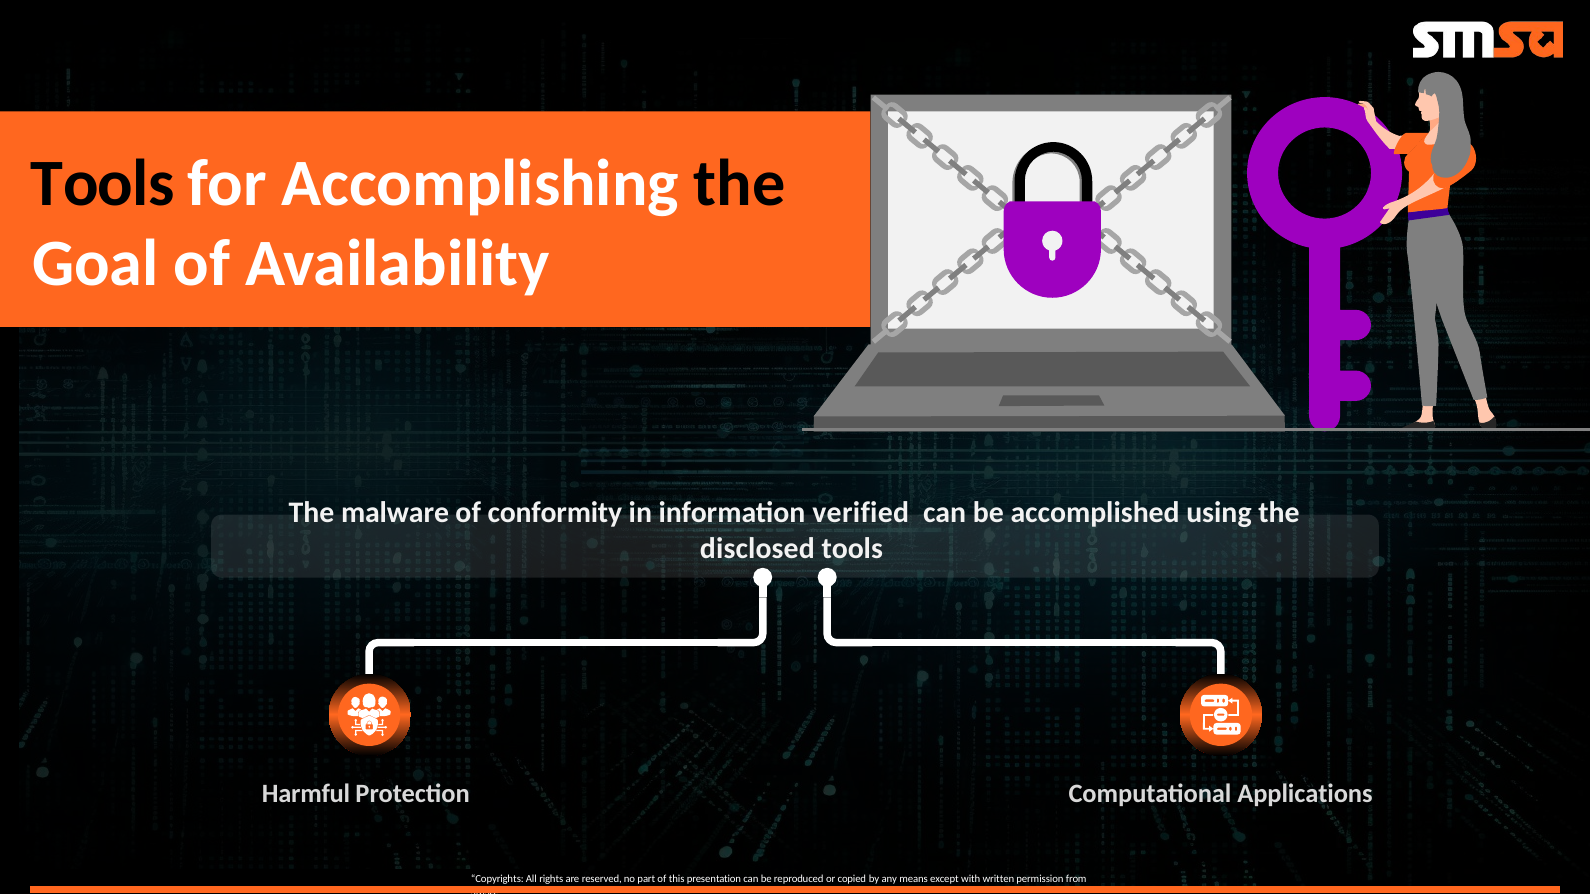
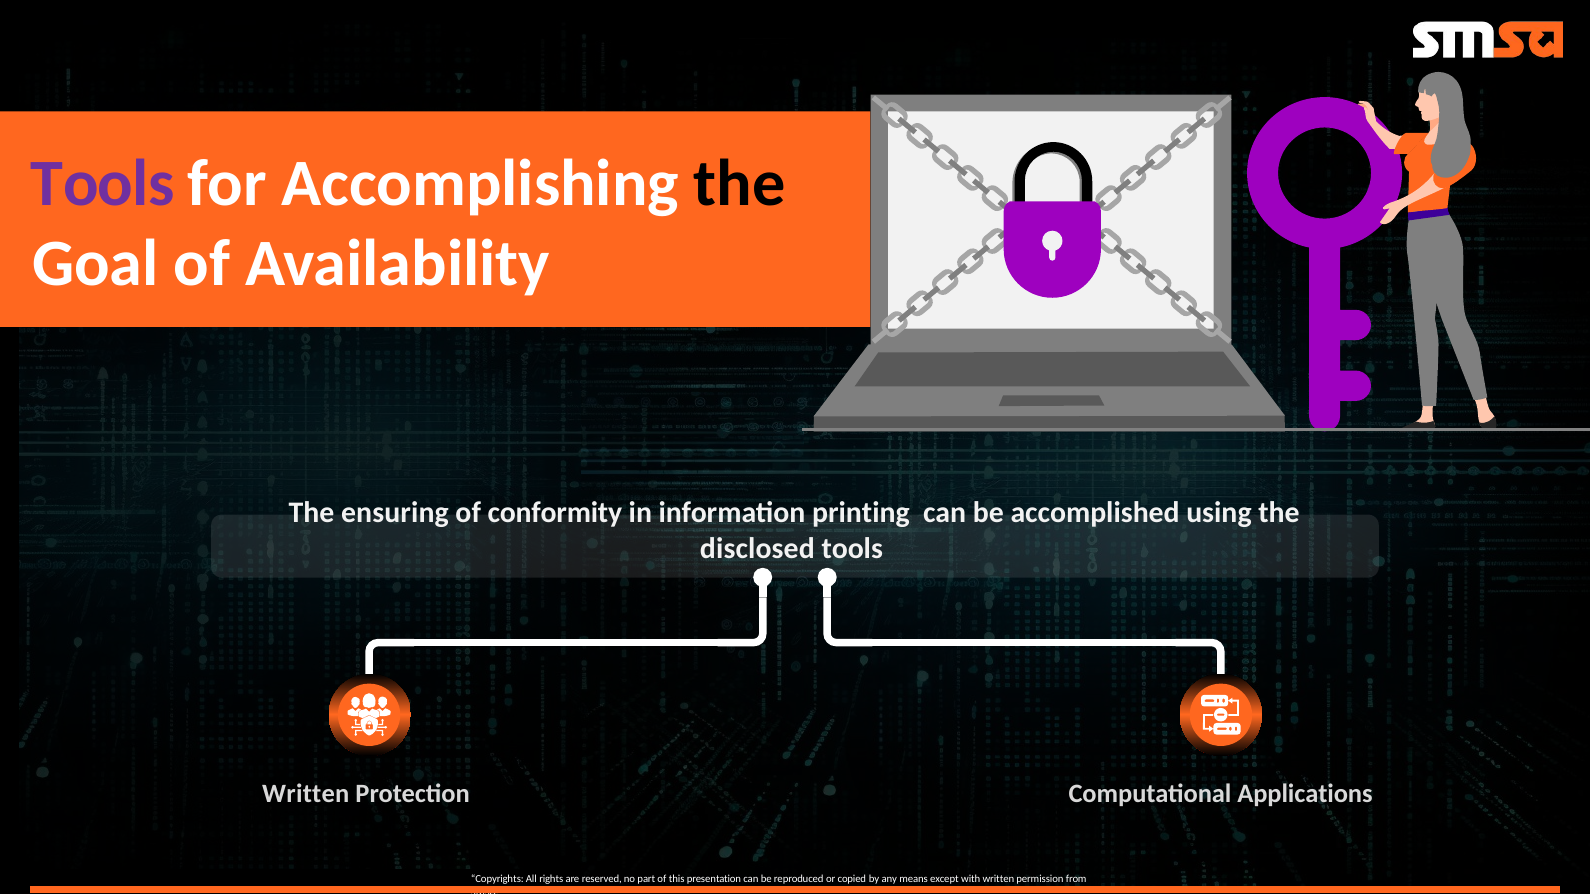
Tools at (103, 184) colour: black -> purple
malware: malware -> ensuring
verified: verified -> printing
Harmful at (306, 794): Harmful -> Written
